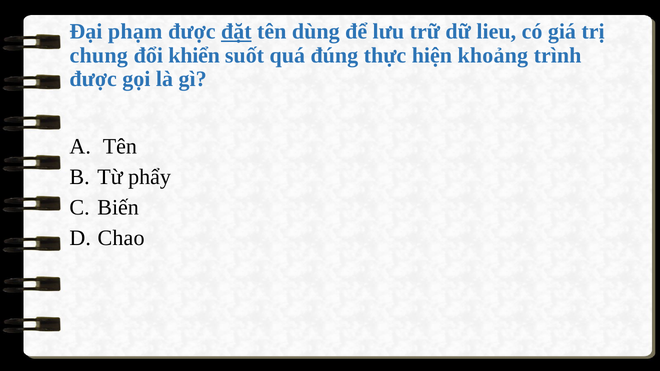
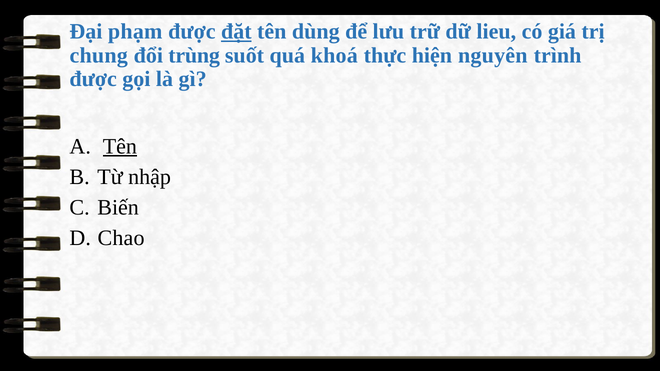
khiển: khiển -> trùng
đúng: đúng -> khoá
khoảng: khoảng -> nguyên
Tên at (120, 146) underline: none -> present
phẩy: phẩy -> nhập
